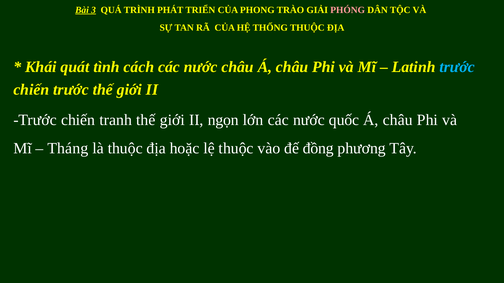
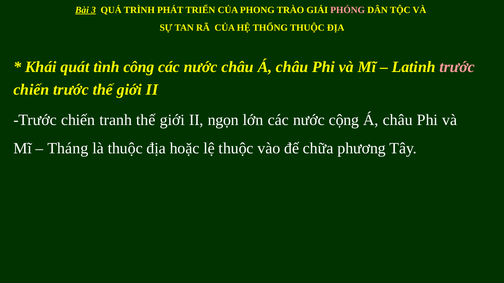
cách: cách -> công
trước at (457, 67) colour: light blue -> pink
quốc: quốc -> cộng
đồng: đồng -> chữa
